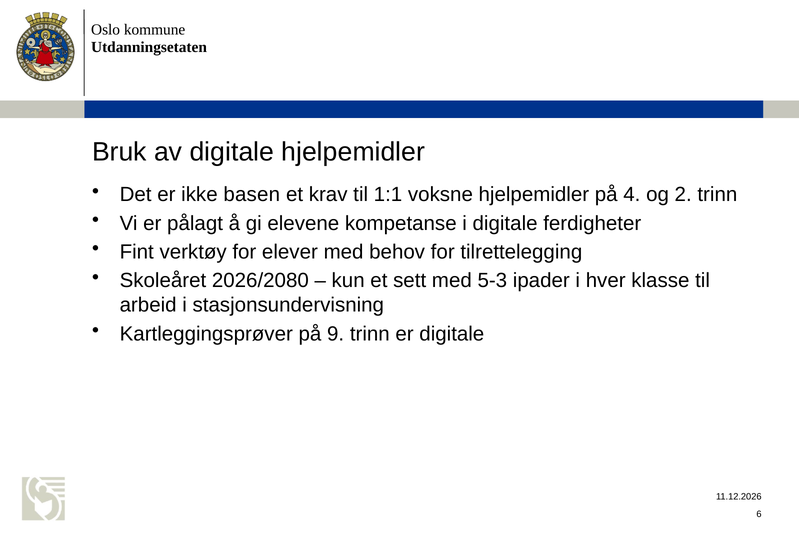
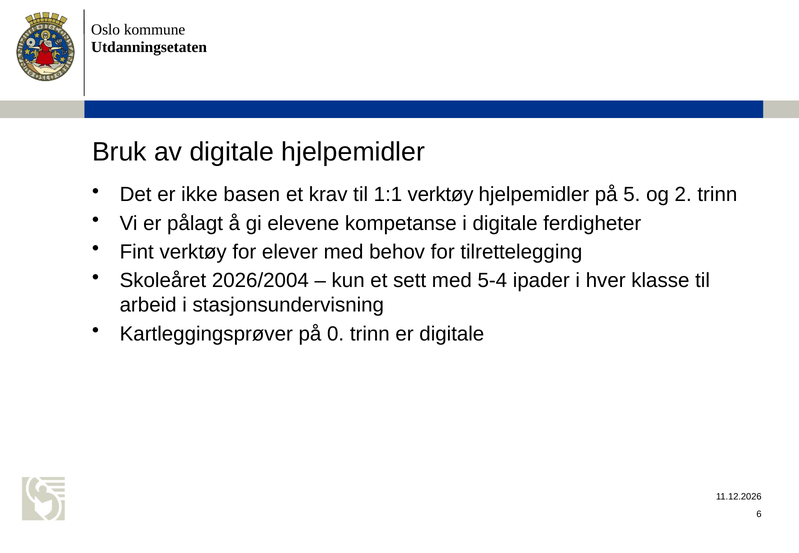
1:1 voksne: voksne -> verktøy
4: 4 -> 5
2026/2080: 2026/2080 -> 2026/2004
5-3: 5-3 -> 5-4
9: 9 -> 0
